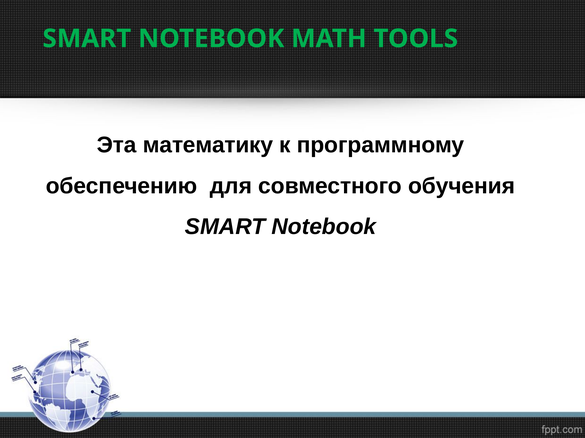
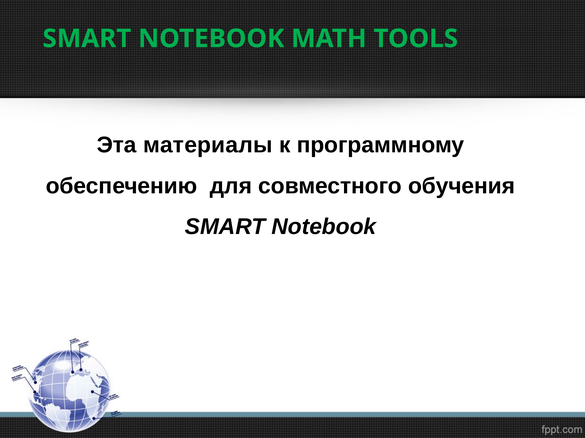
математику: математику -> материалы
